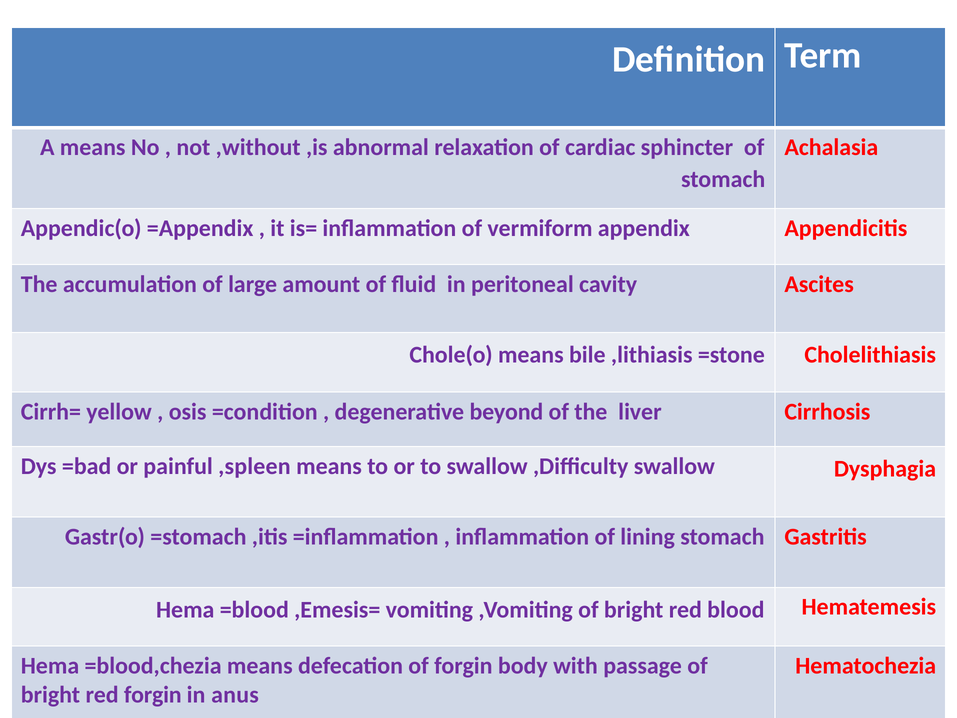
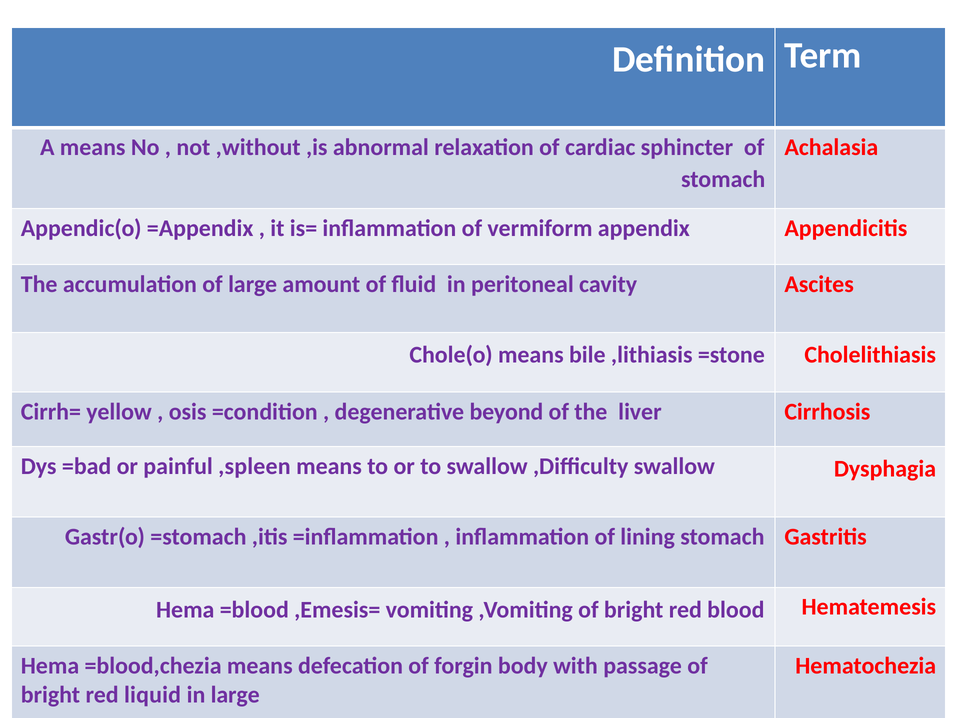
red forgin: forgin -> liquid
in anus: anus -> large
